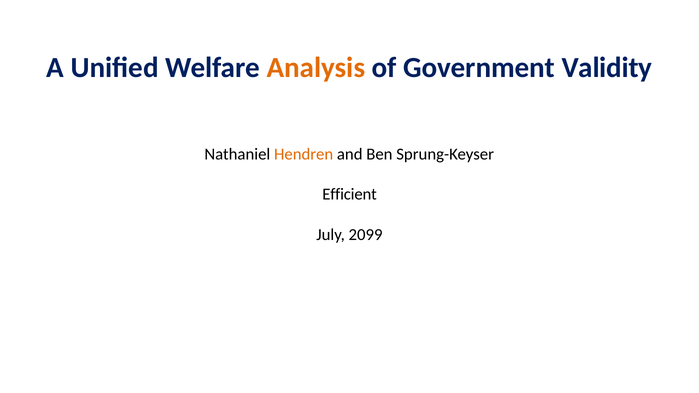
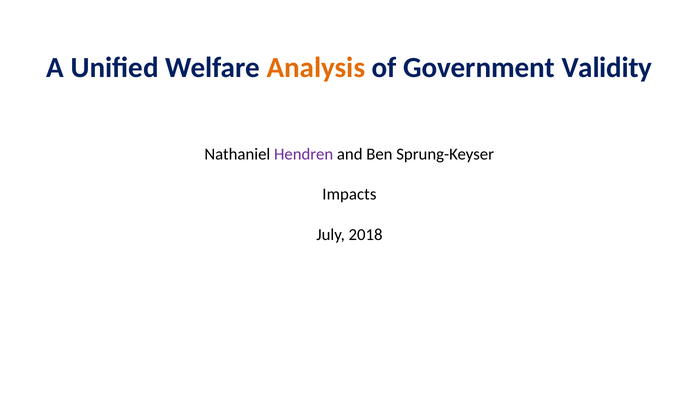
Hendren colour: orange -> purple
Efficient: Efficient -> Impacts
2099: 2099 -> 2018
